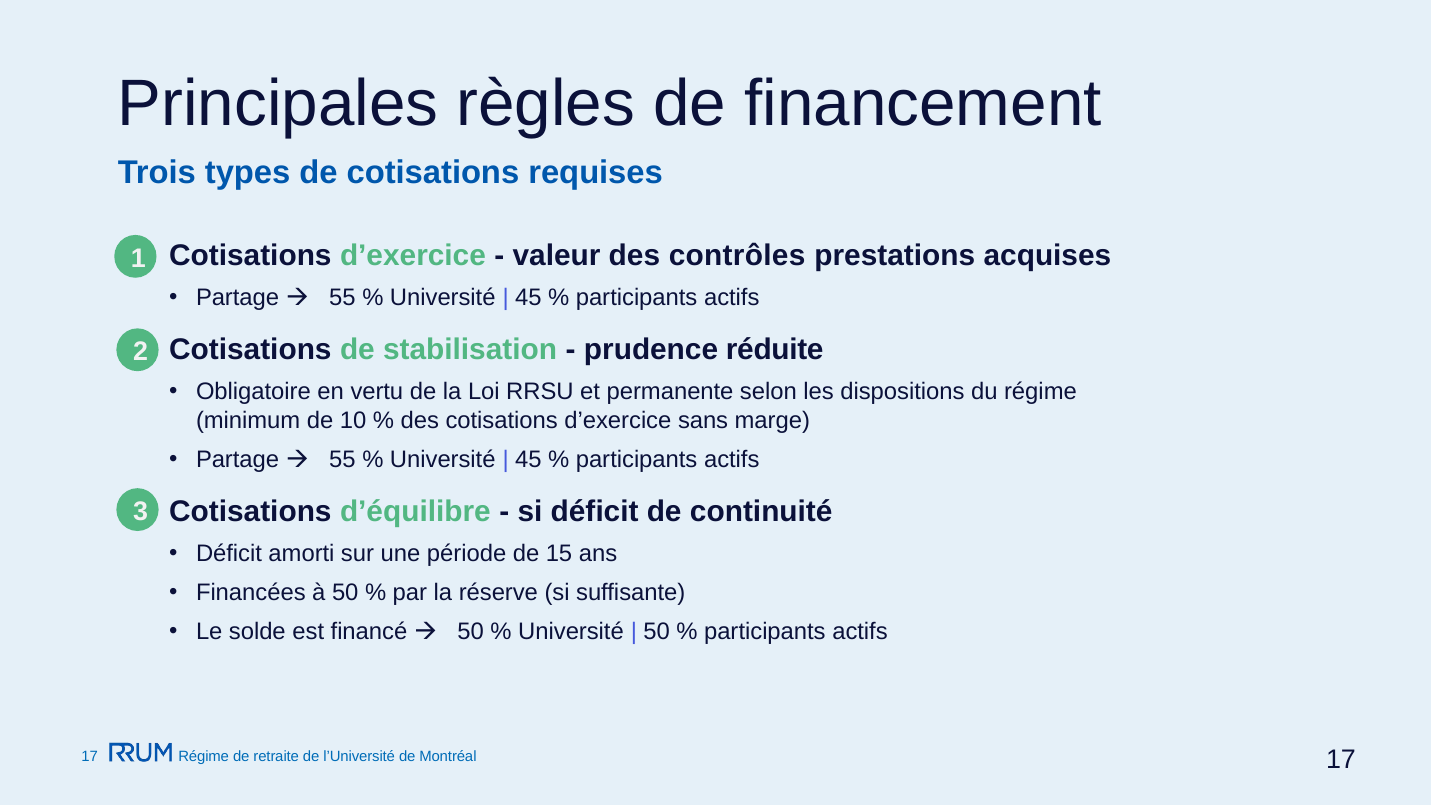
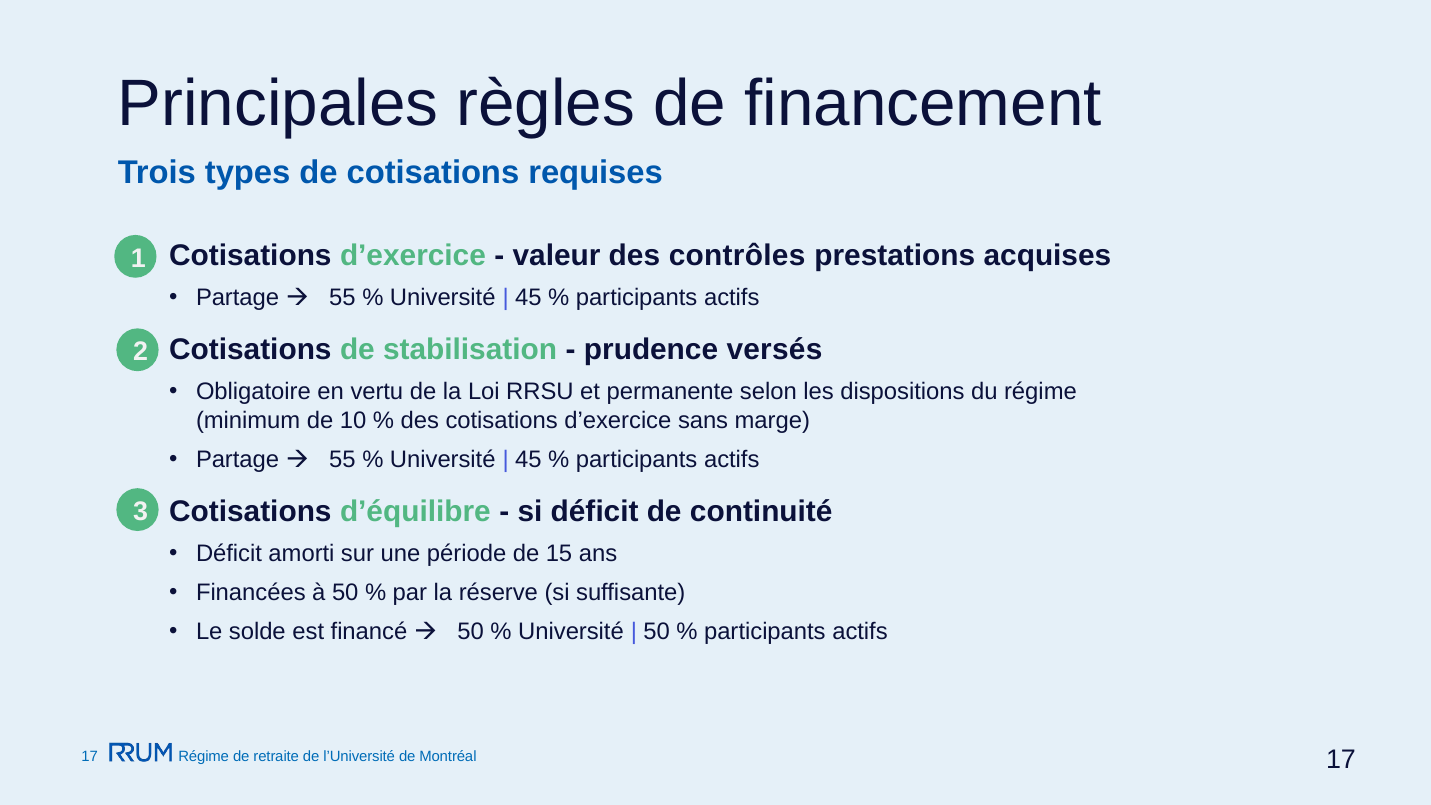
réduite: réduite -> versés
